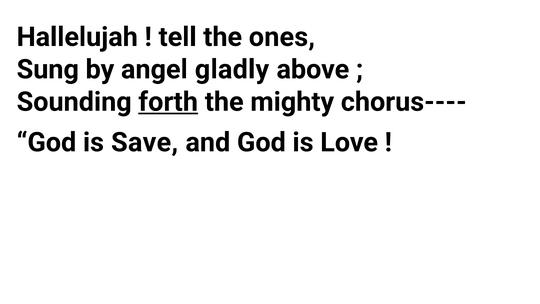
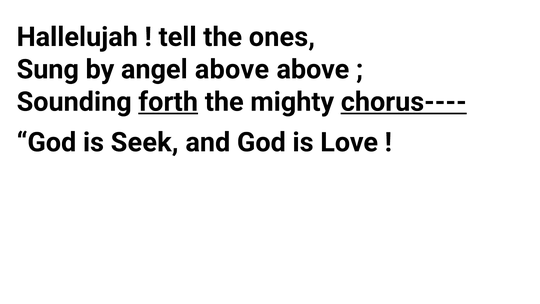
angel gladly: gladly -> above
chorus---- underline: none -> present
Save: Save -> Seek
